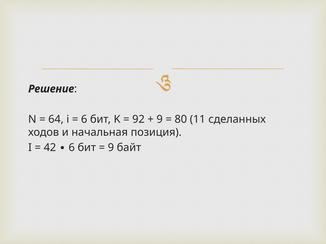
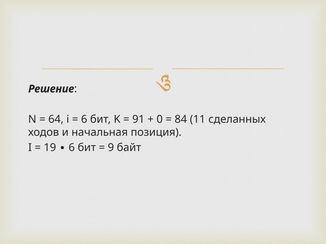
92: 92 -> 91
9 at (160, 119): 9 -> 0
80: 80 -> 84
42: 42 -> 19
